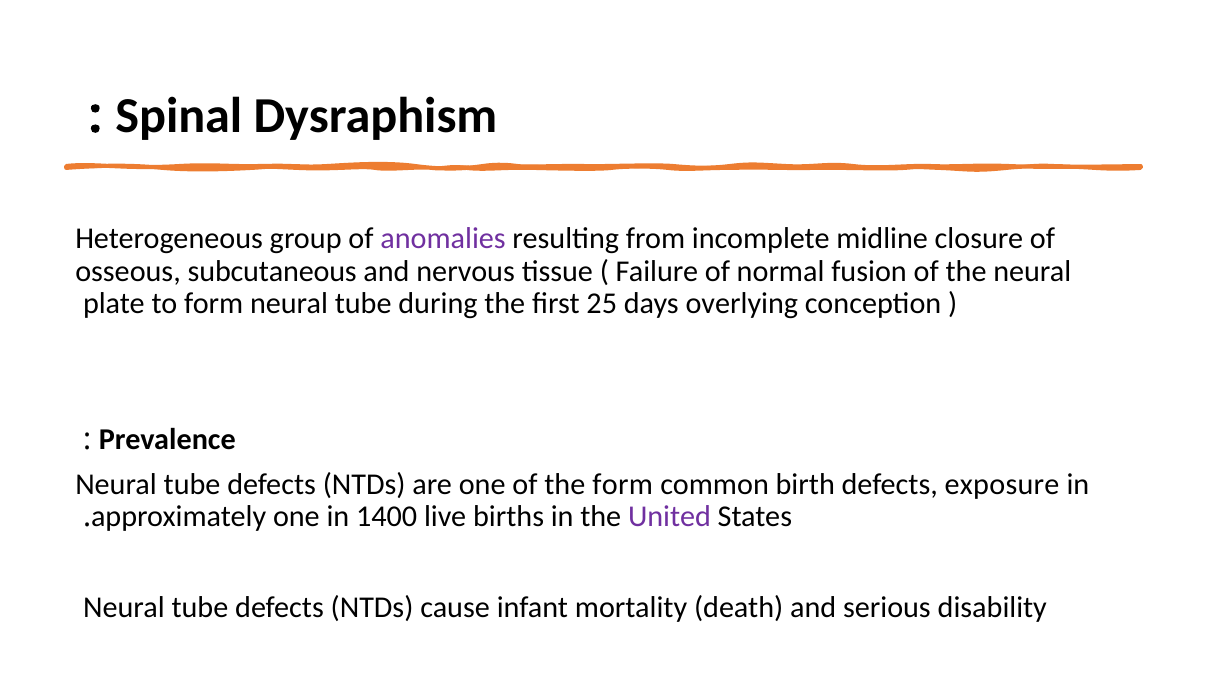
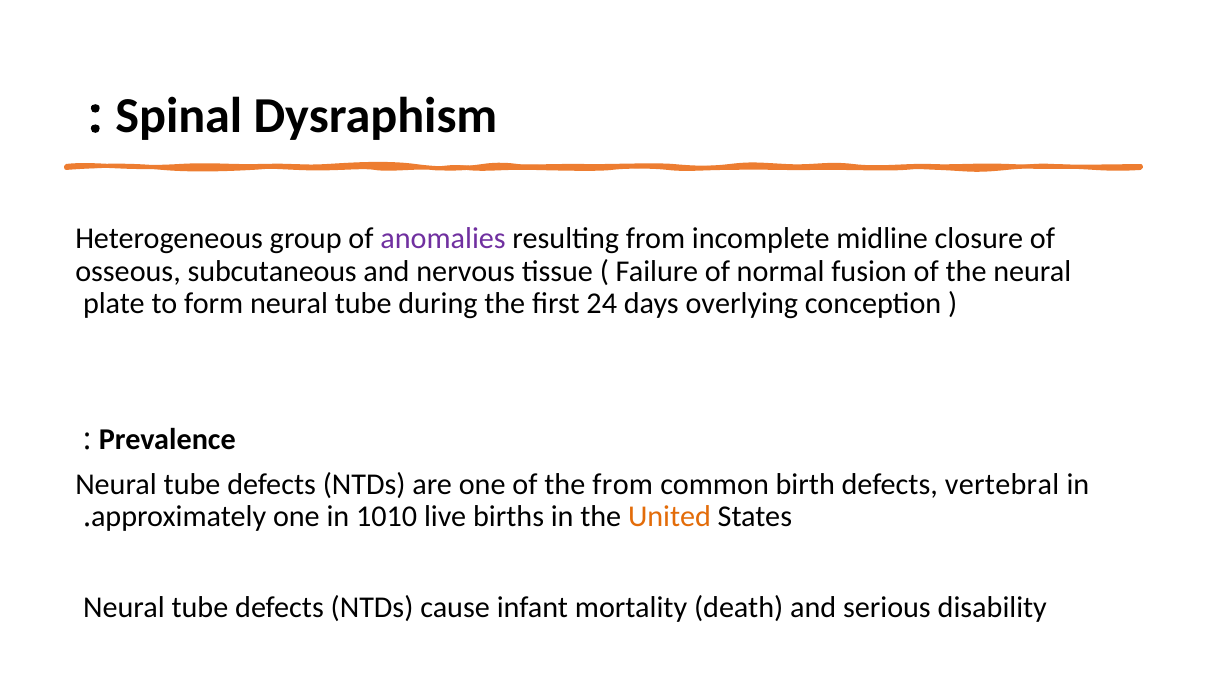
25: 25 -> 24
the form: form -> from
exposure: exposure -> vertebral
1400: 1400 -> 1010
United colour: purple -> orange
